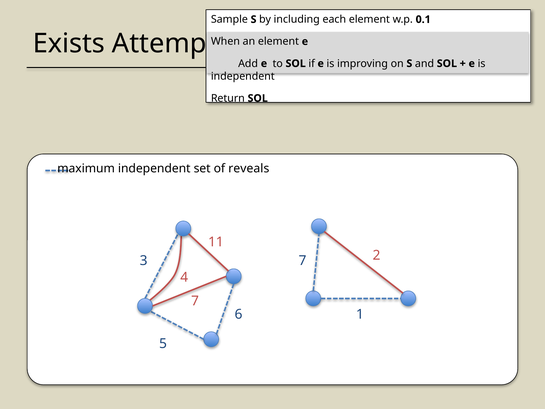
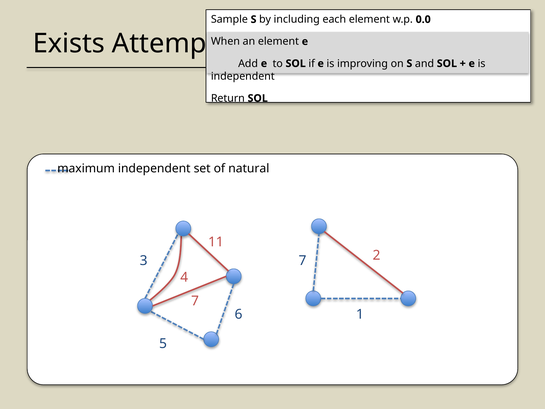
0.1: 0.1 -> 0.0
reveals: reveals -> natural
